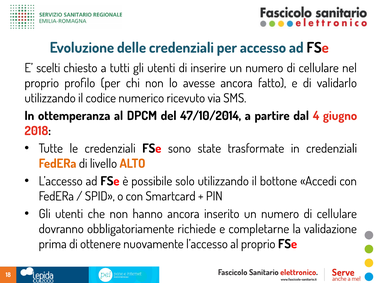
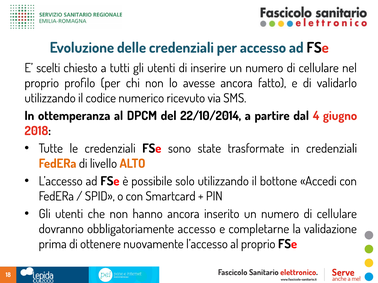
47/10/2014: 47/10/2014 -> 22/10/2014
obbligatoriamente richiede: richiede -> accesso
